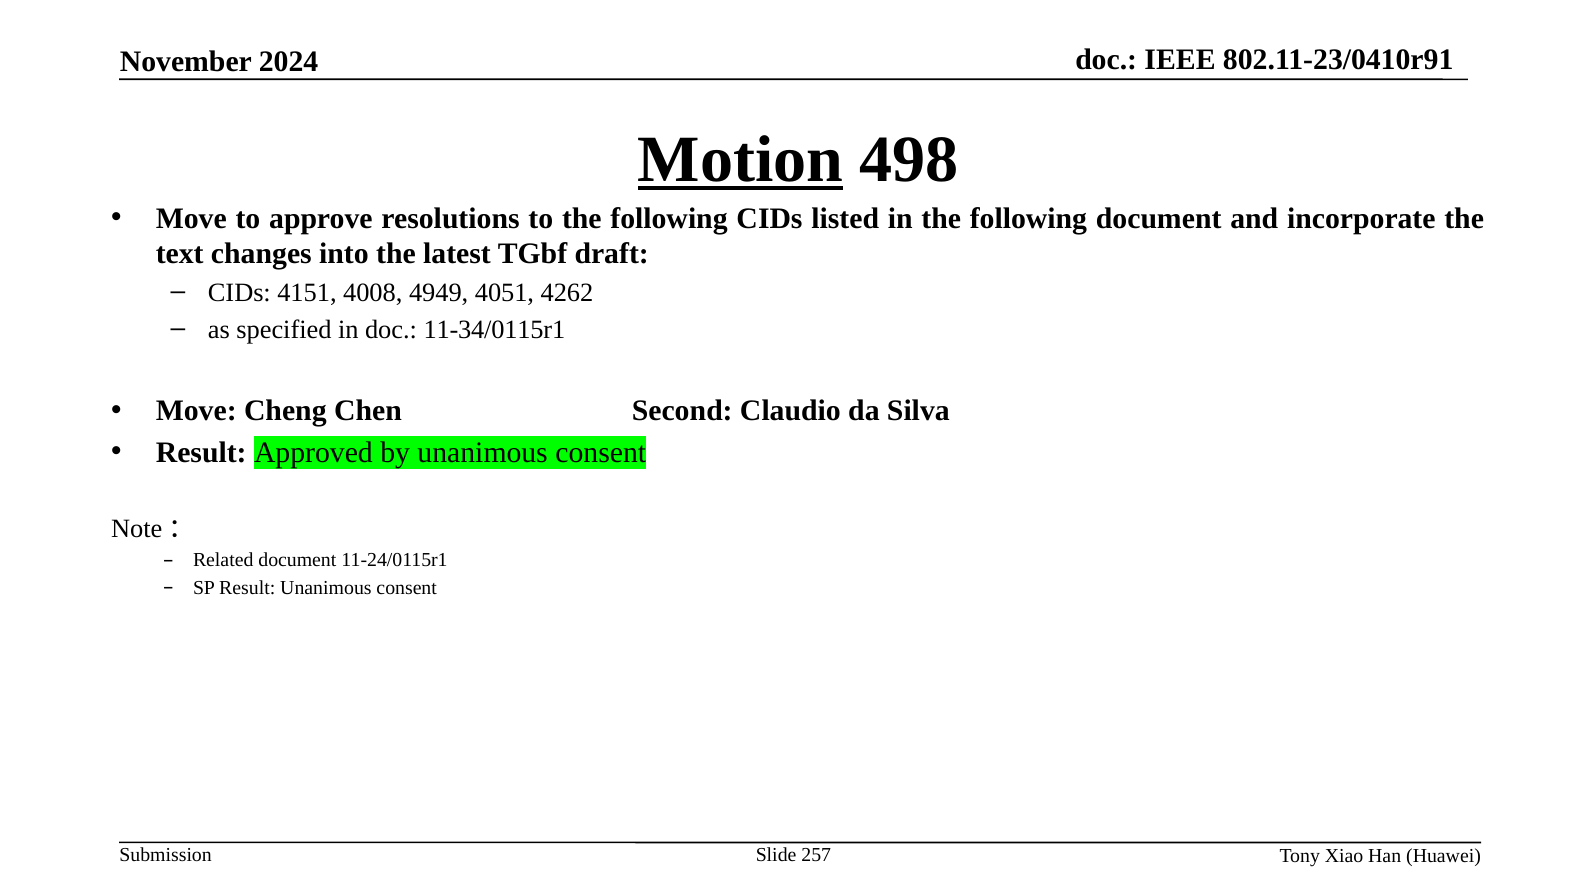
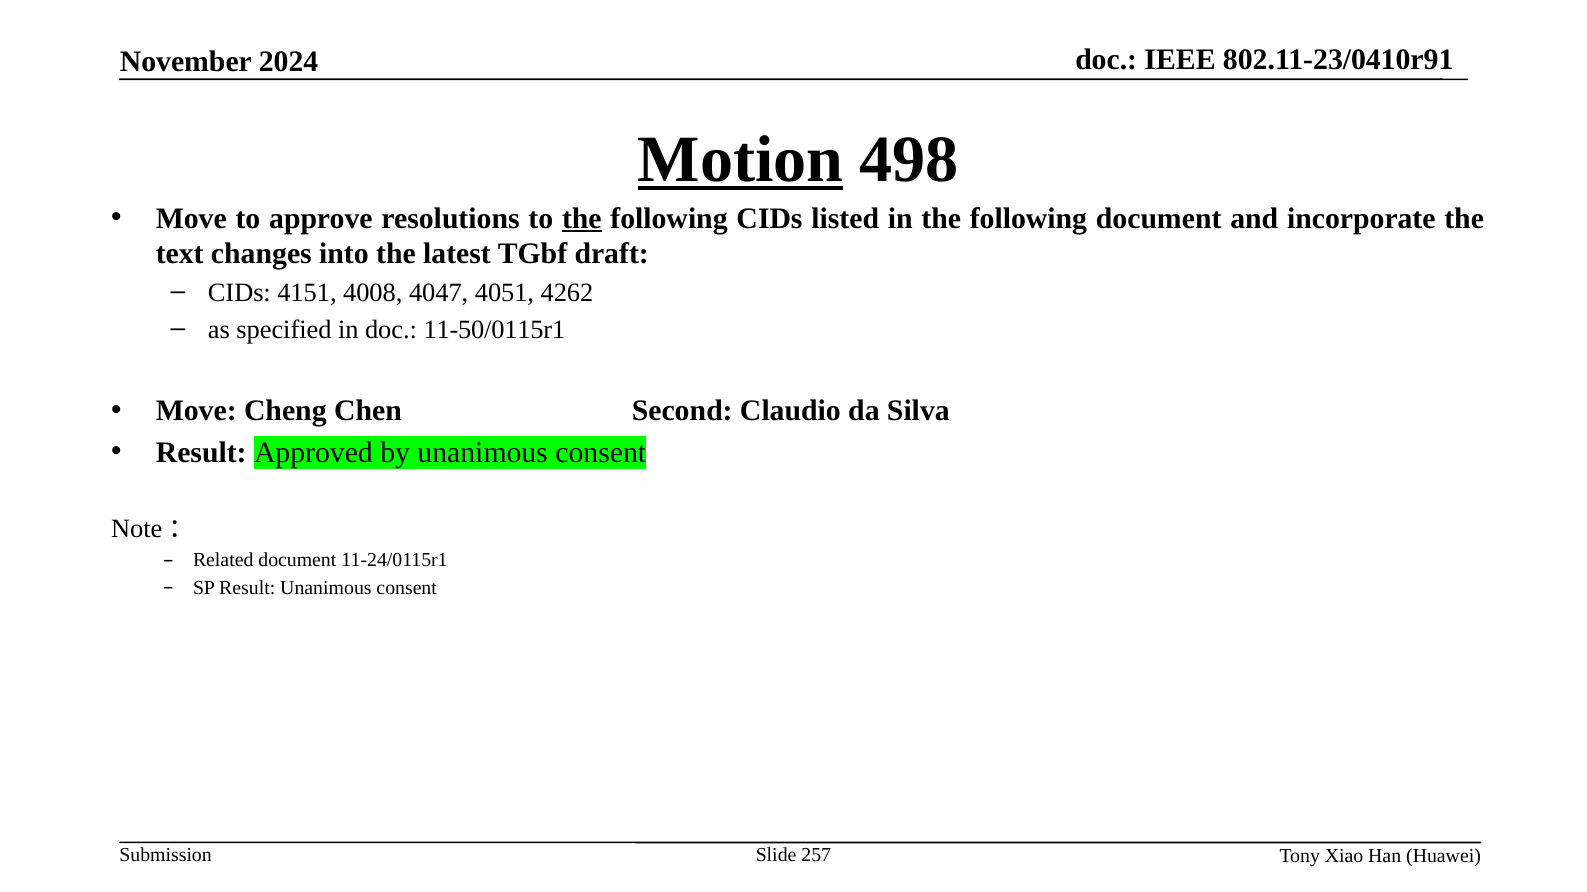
the at (582, 218) underline: none -> present
4949: 4949 -> 4047
11-34/0115r1: 11-34/0115r1 -> 11-50/0115r1
